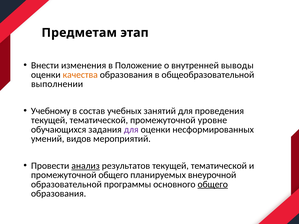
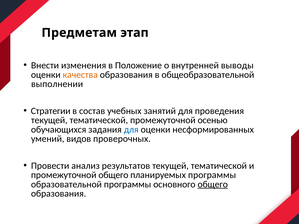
Учебному: Учебному -> Стратегии
уровне: уровне -> осенью
для at (131, 130) colour: purple -> blue
мероприятий: мероприятий -> проверочных
анализ underline: present -> none
планируемых внеурочной: внеурочной -> программы
